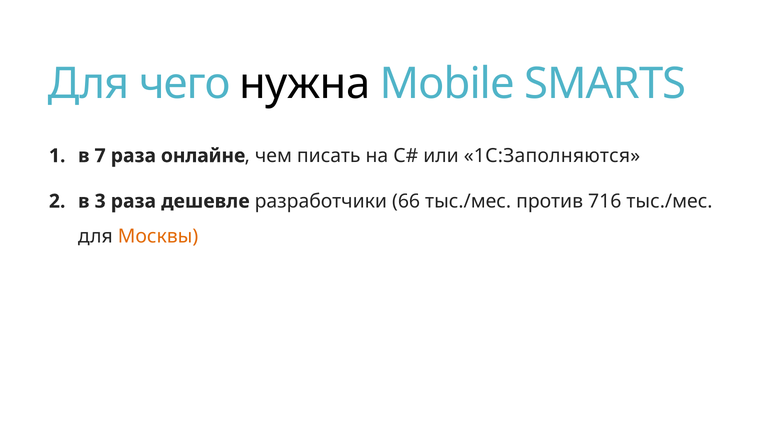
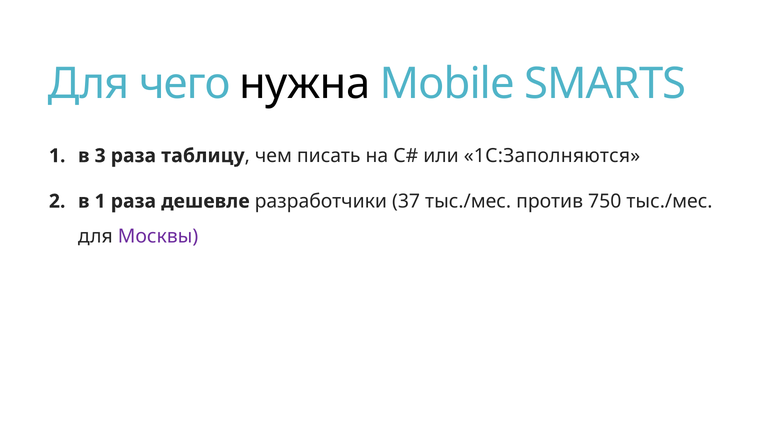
7: 7 -> 3
онлайне: онлайне -> таблицу
в 3: 3 -> 1
66: 66 -> 37
716: 716 -> 750
Москвы colour: orange -> purple
